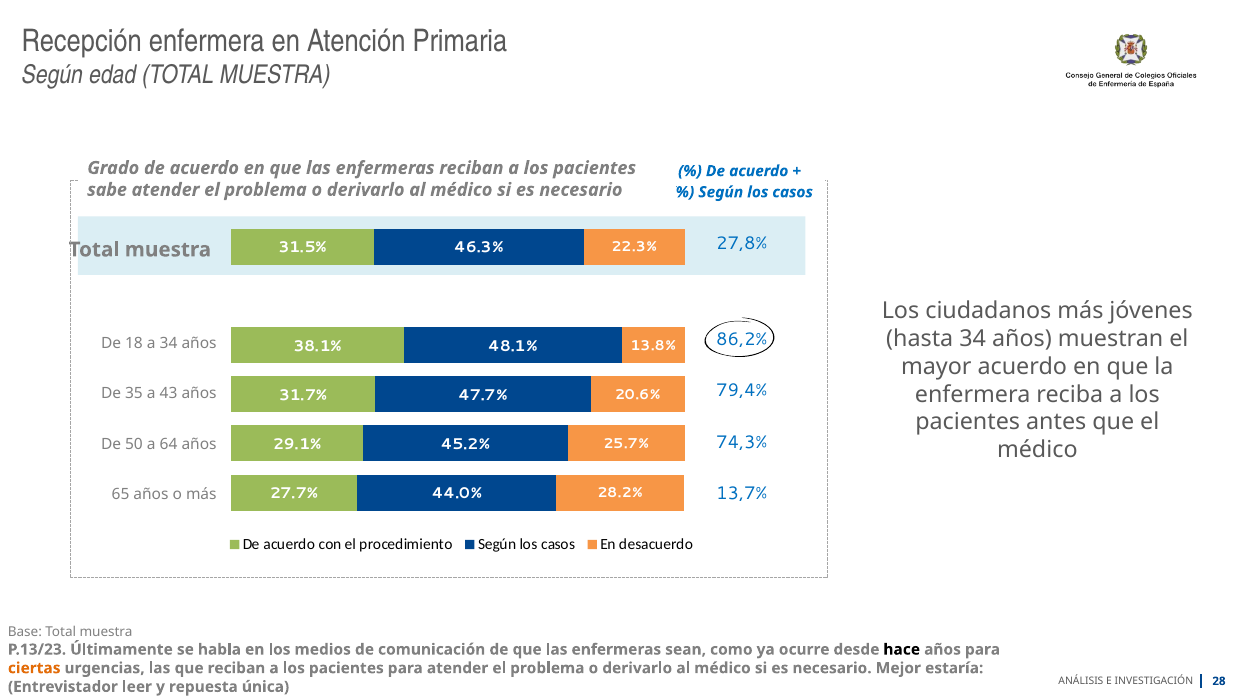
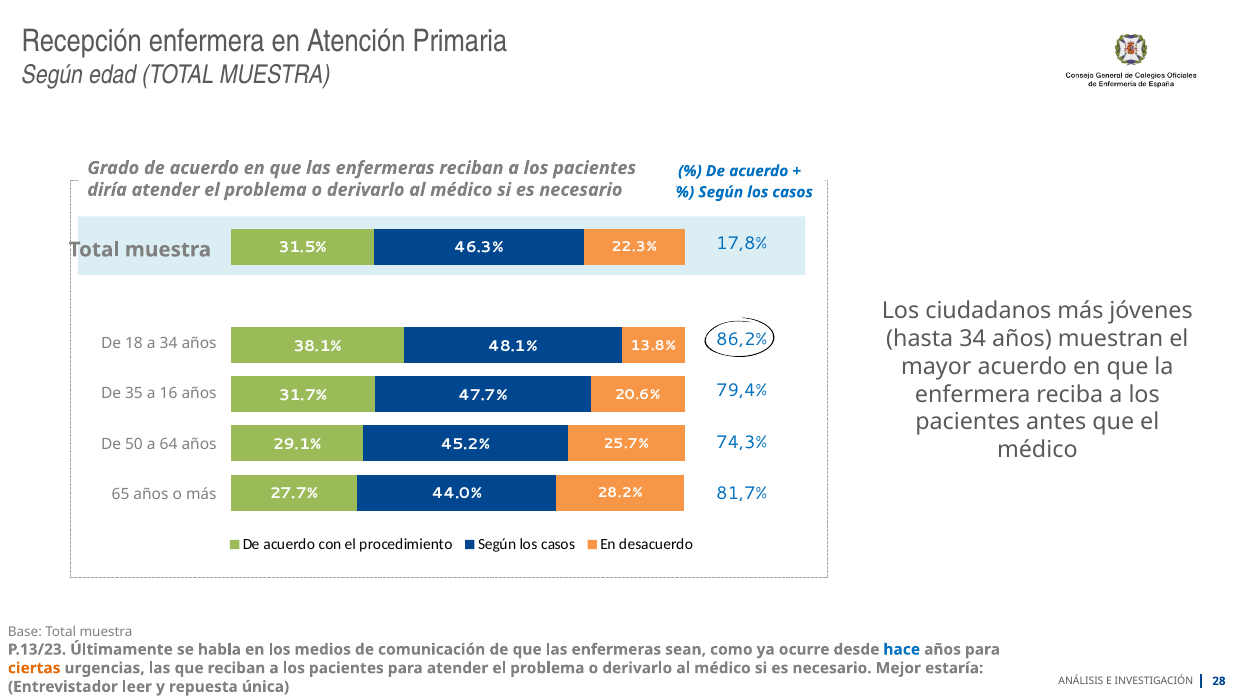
sabe: sabe -> diría
27,8%: 27,8% -> 17,8%
43: 43 -> 16
13,7%: 13,7% -> 81,7%
hace colour: black -> blue
